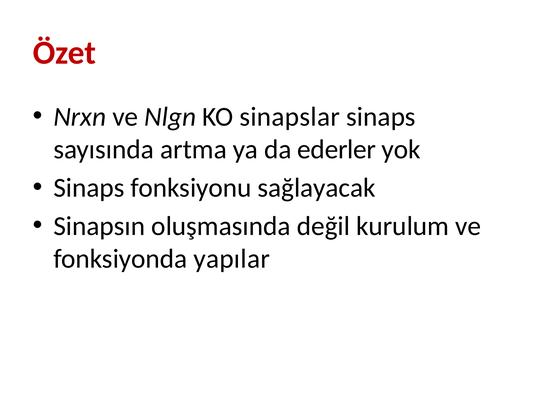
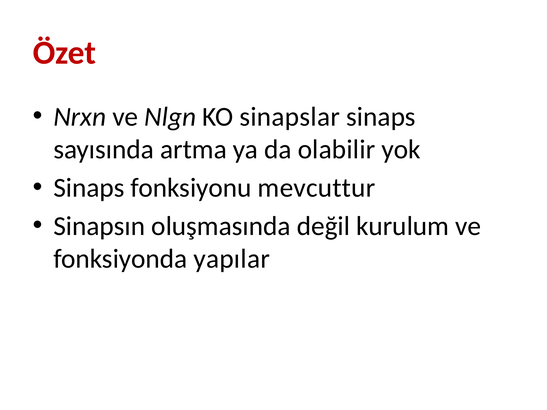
ederler: ederler -> olabilir
sağlayacak: sağlayacak -> mevcuttur
